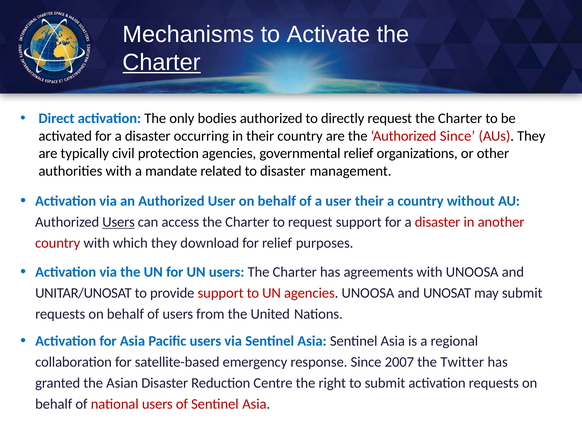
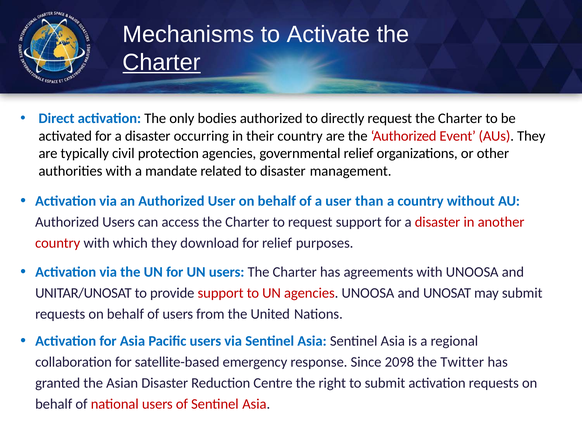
Authorized Since: Since -> Event
user their: their -> than
Users at (119, 222) underline: present -> none
2007: 2007 -> 2098
